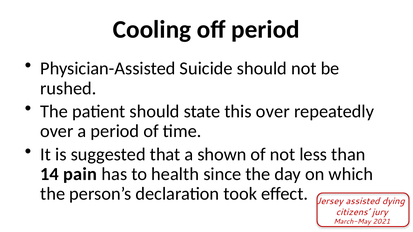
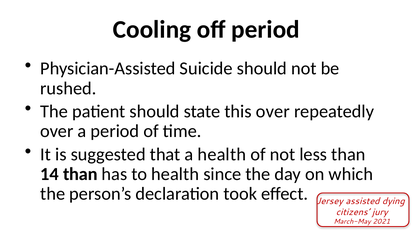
a shown: shown -> health
14 pain: pain -> than
